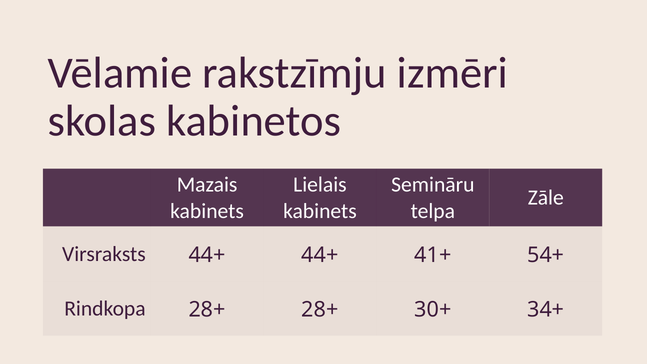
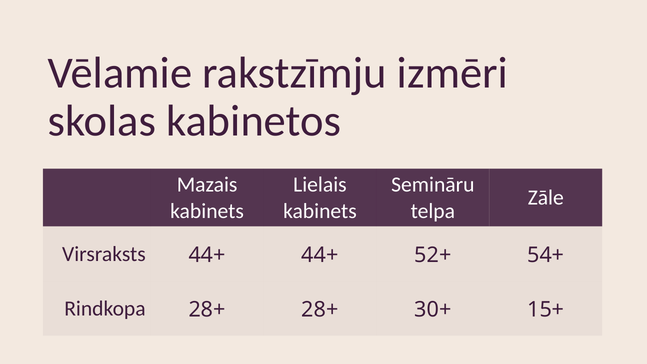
41+: 41+ -> 52+
34+: 34+ -> 15+
